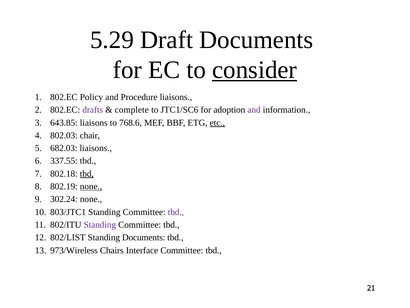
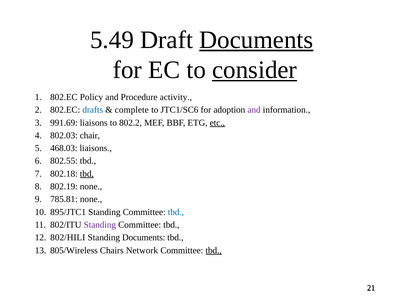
5.29: 5.29 -> 5.49
Documents at (256, 40) underline: none -> present
Procedure liaisons: liaisons -> activity
drafts colour: purple -> blue
643.85: 643.85 -> 991.69
768.6: 768.6 -> 802.2
682.03: 682.03 -> 468.03
337.55: 337.55 -> 802.55
none at (91, 186) underline: present -> none
302.24: 302.24 -> 785.81
803/JTC1: 803/JTC1 -> 895/JTC1
tbd at (176, 212) colour: purple -> blue
802/LIST: 802/LIST -> 802/HILI
973/Wireless: 973/Wireless -> 805/Wireless
Interface: Interface -> Network
tbd at (214, 250) underline: none -> present
